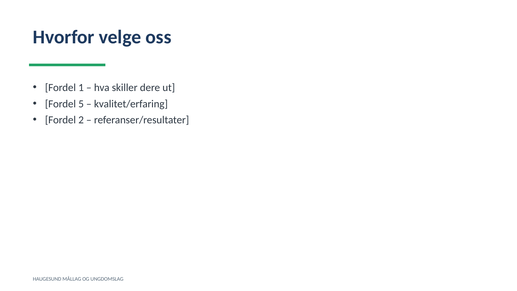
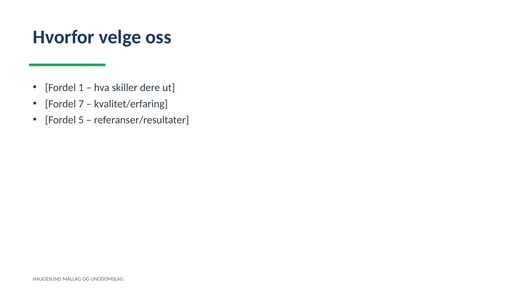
5: 5 -> 7
2: 2 -> 5
